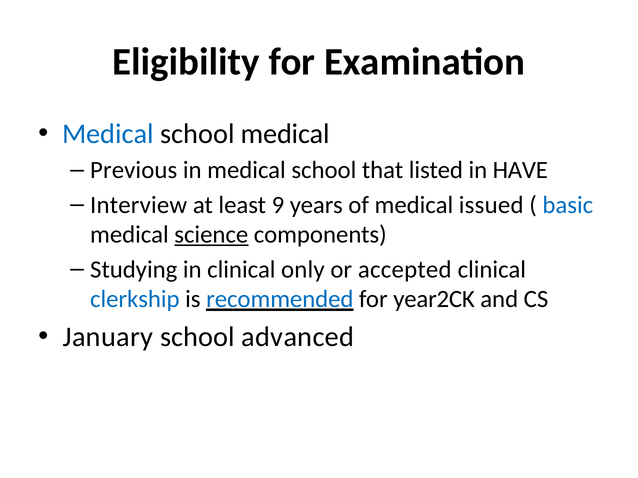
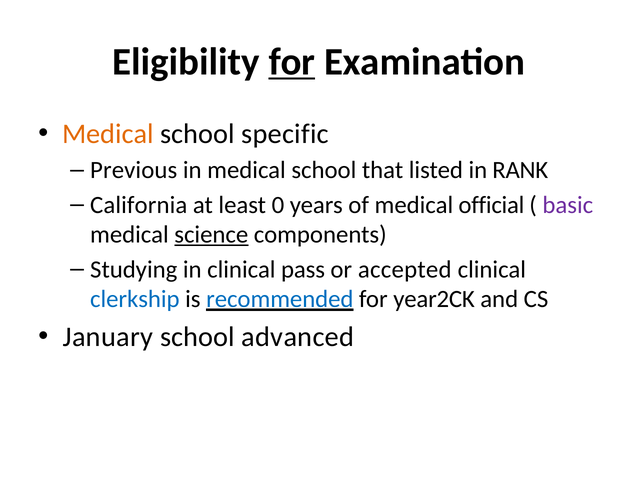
for at (292, 62) underline: none -> present
Medical at (108, 134) colour: blue -> orange
school medical: medical -> specific
HAVE: HAVE -> RANK
Interview: Interview -> California
9: 9 -> 0
issued: issued -> official
basic colour: blue -> purple
only: only -> pass
